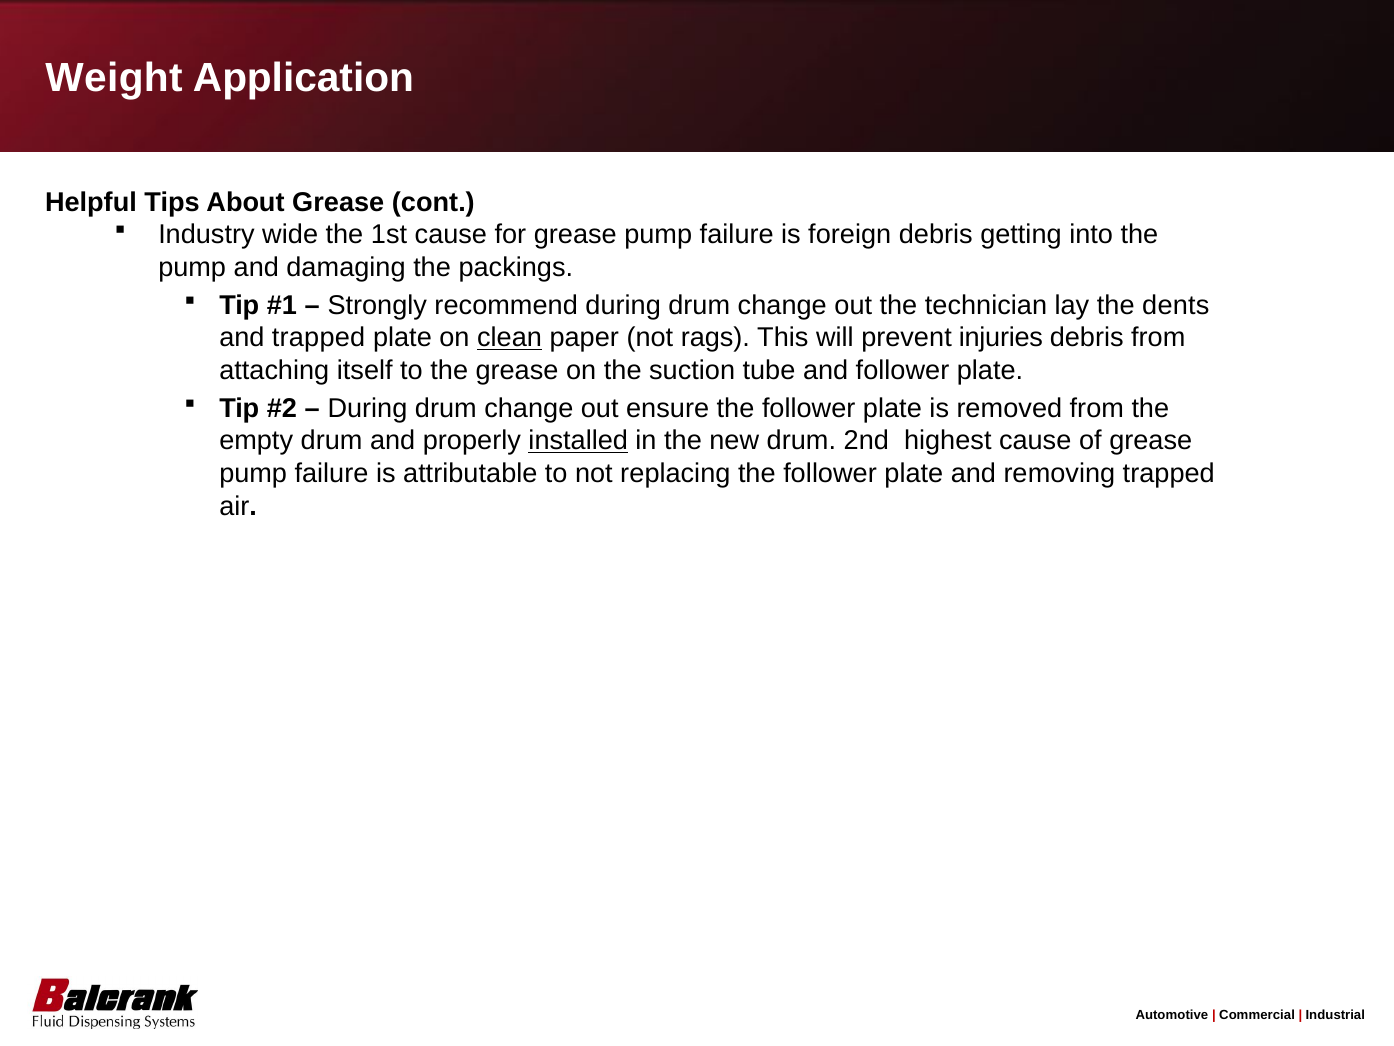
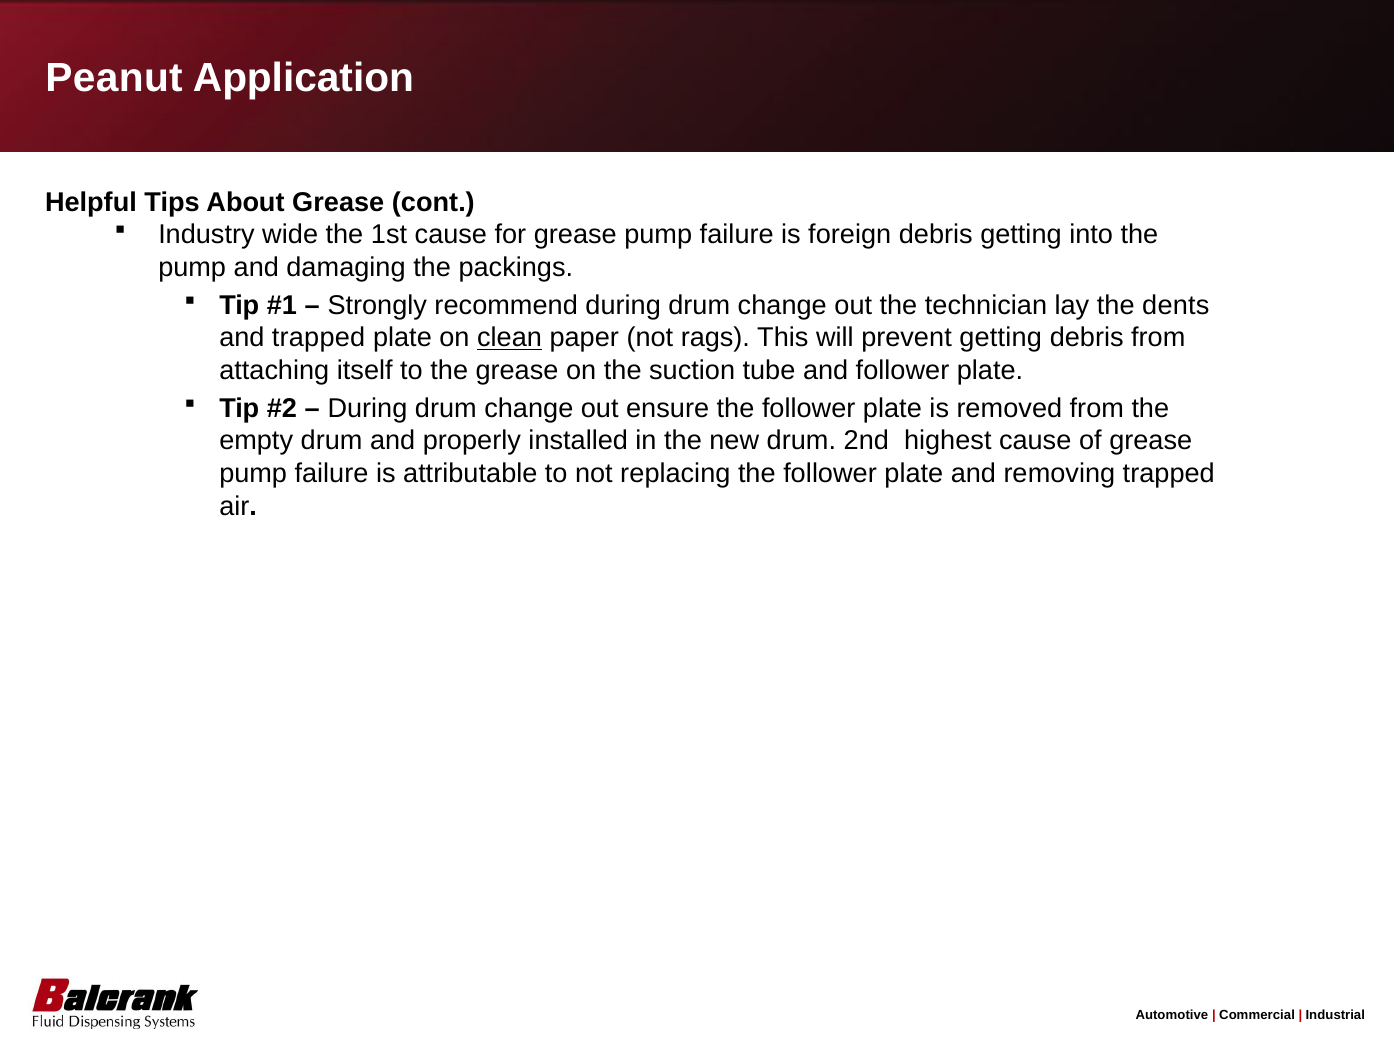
Weight: Weight -> Peanut
prevent injuries: injuries -> getting
installed underline: present -> none
